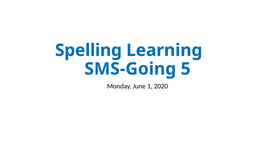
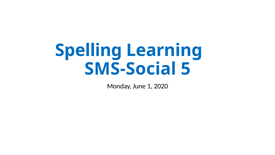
SMS-Going: SMS-Going -> SMS-Social
